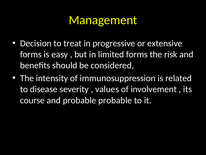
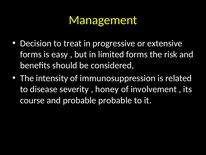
values: values -> honey
